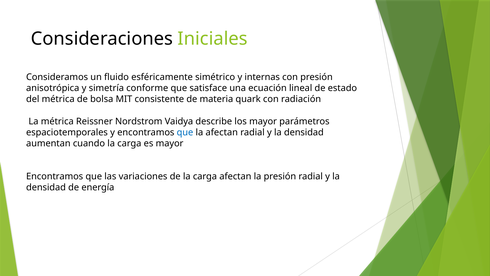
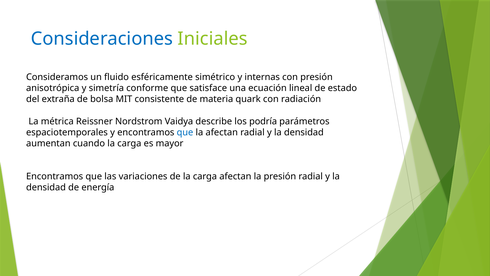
Consideraciones colour: black -> blue
del métrica: métrica -> extraña
los mayor: mayor -> podría
